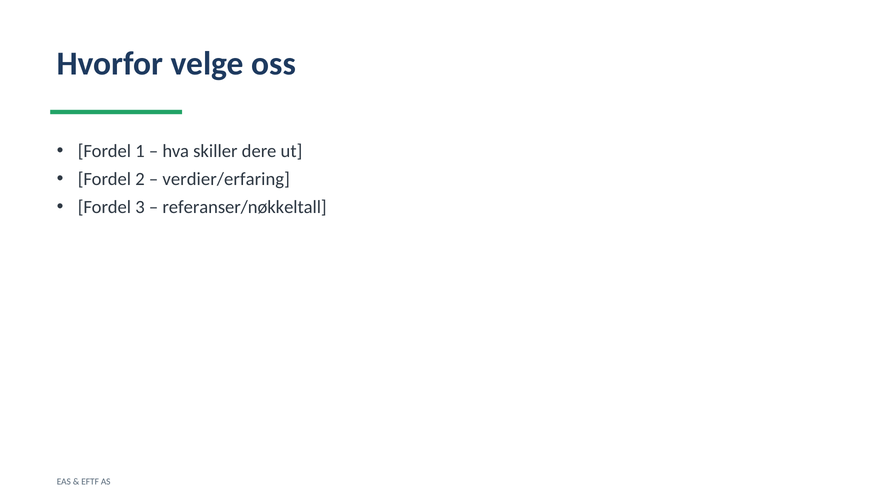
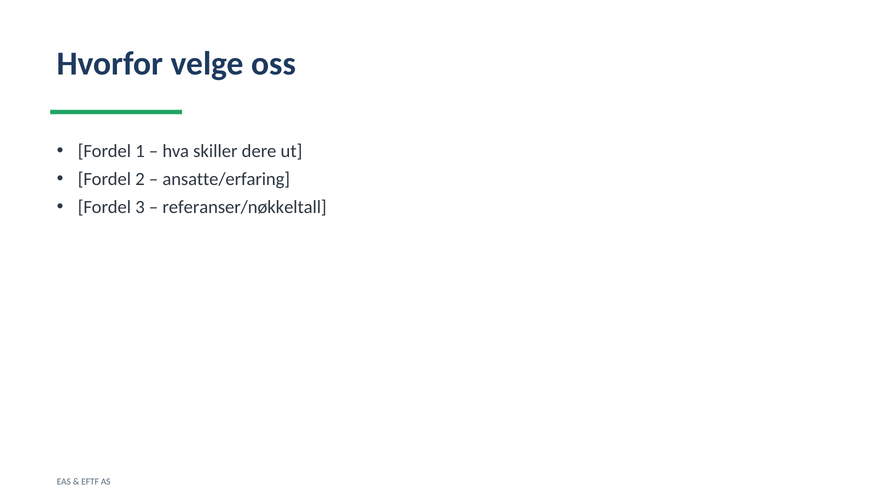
verdier/erfaring: verdier/erfaring -> ansatte/erfaring
